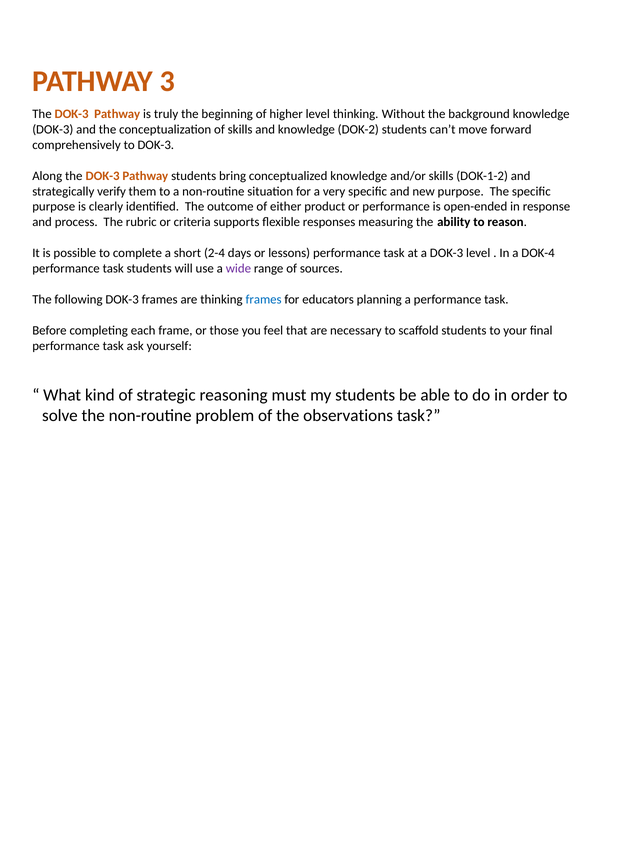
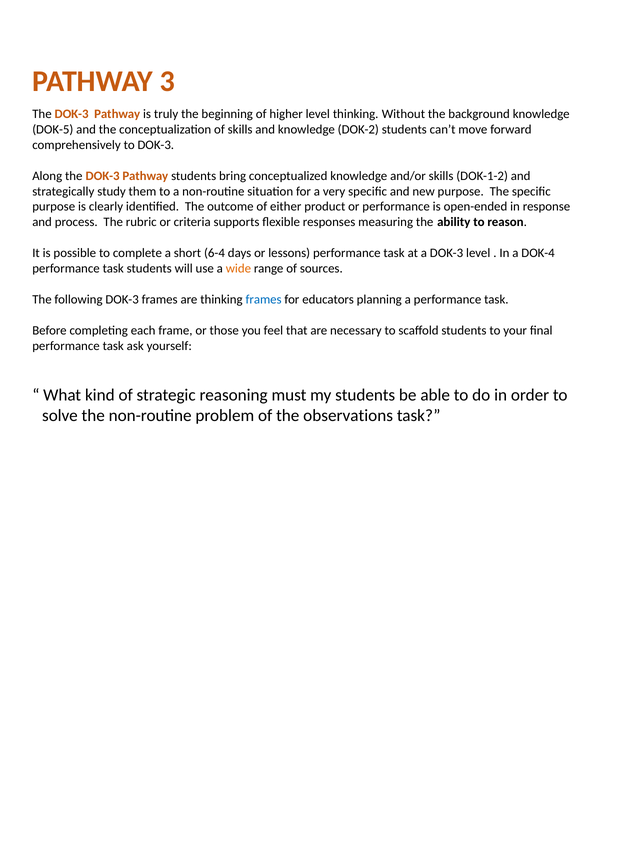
DOK-3 at (53, 129): DOK-3 -> DOK-5
verify: verify -> study
2-4: 2-4 -> 6-4
wide colour: purple -> orange
